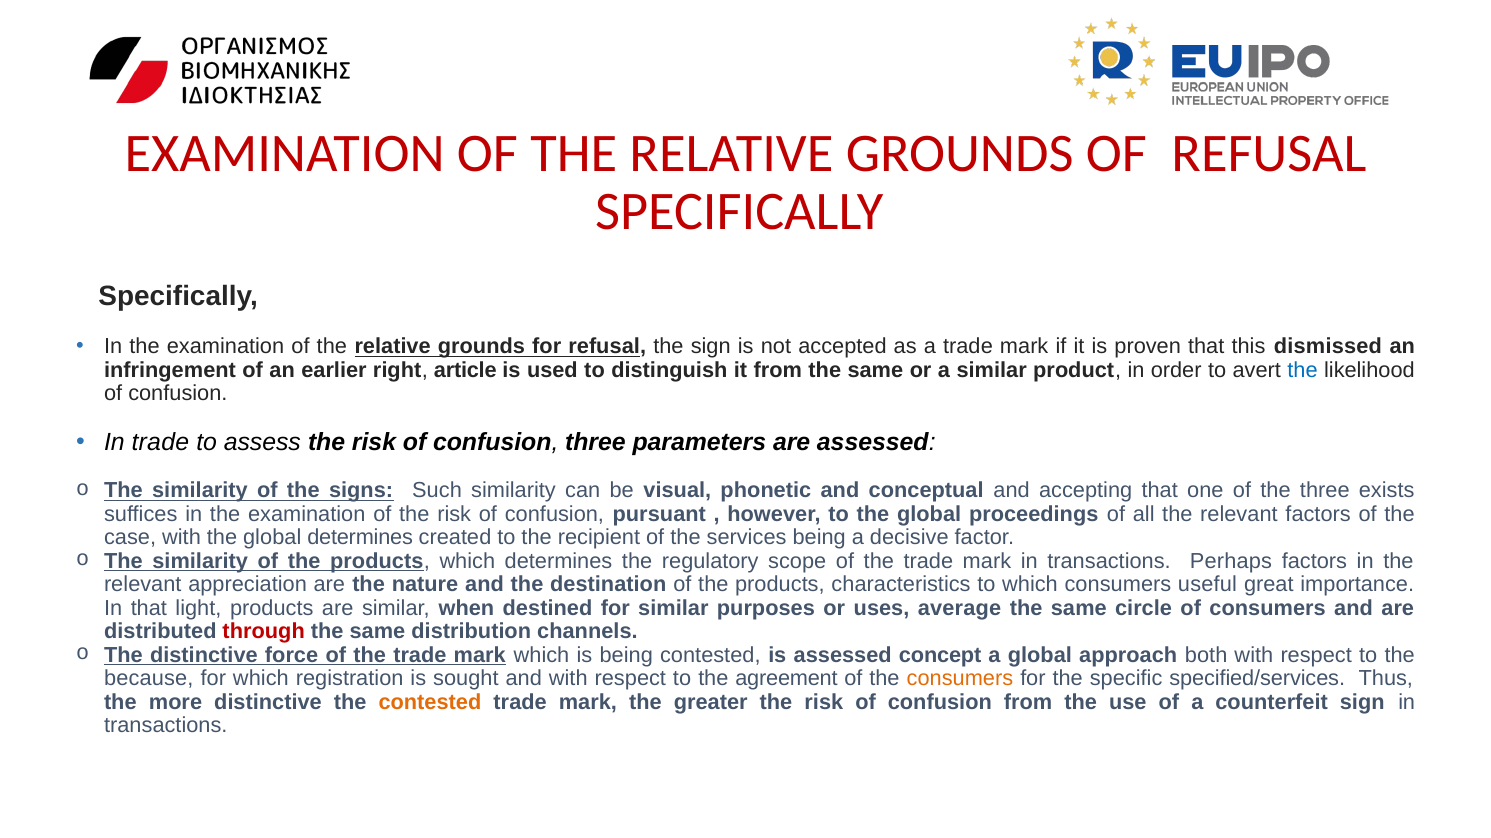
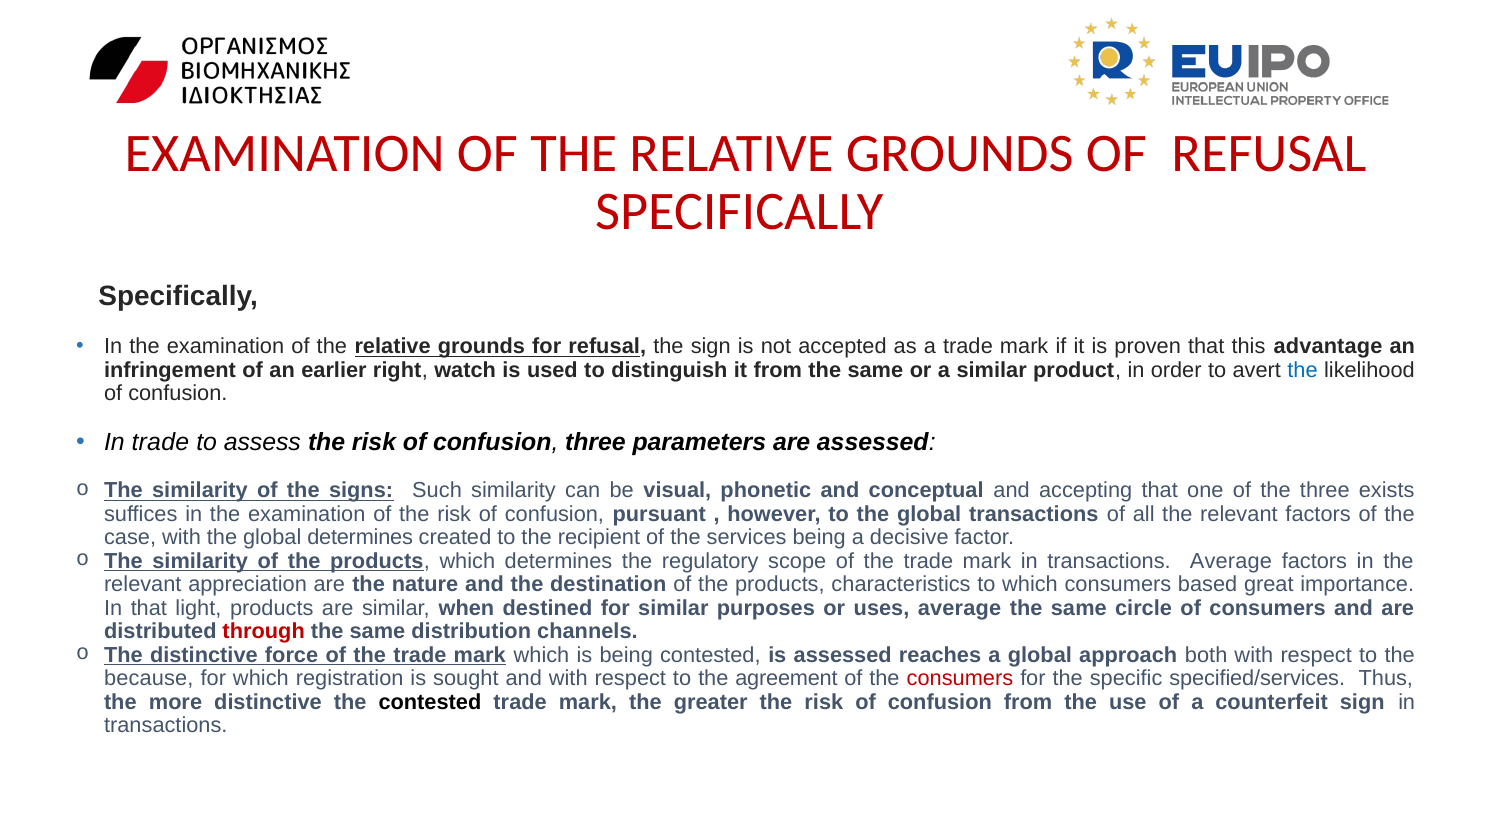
dismissed: dismissed -> advantage
article: article -> watch
global proceedings: proceedings -> transactions
transactions Perhaps: Perhaps -> Average
useful: useful -> based
concept: concept -> reaches
consumers at (960, 679) colour: orange -> red
contested at (430, 703) colour: orange -> black
